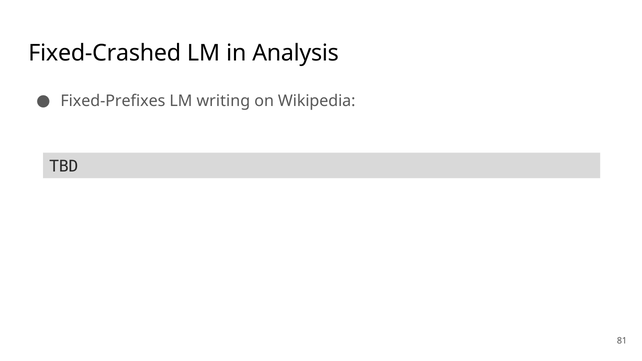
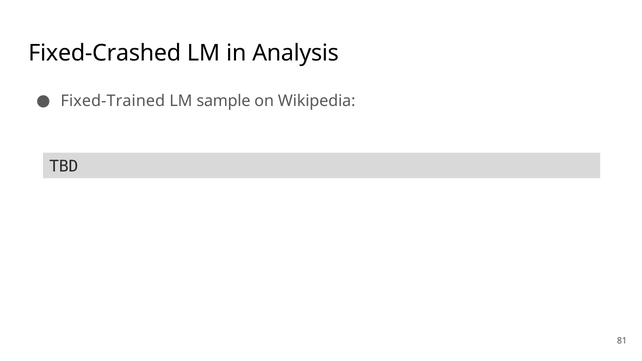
Fixed-Prefixes: Fixed-Prefixes -> Fixed-Trained
writing: writing -> sample
